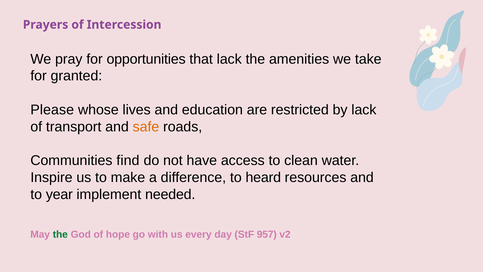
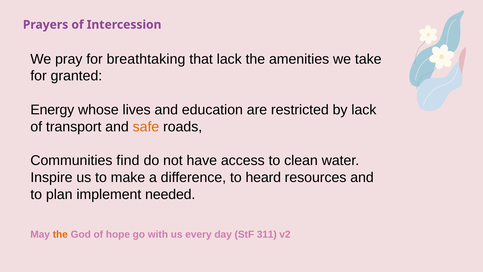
opportunities: opportunities -> breathtaking
Please: Please -> Energy
year: year -> plan
the at (60, 234) colour: green -> orange
957: 957 -> 311
